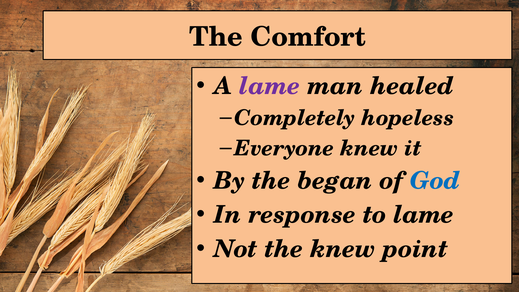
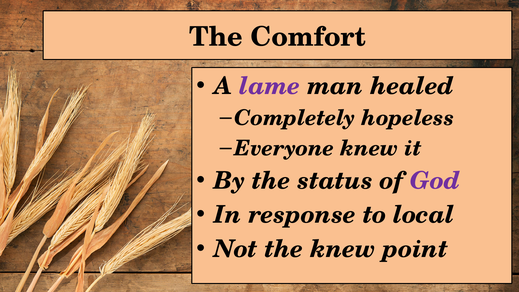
began: began -> status
God colour: blue -> purple
to lame: lame -> local
